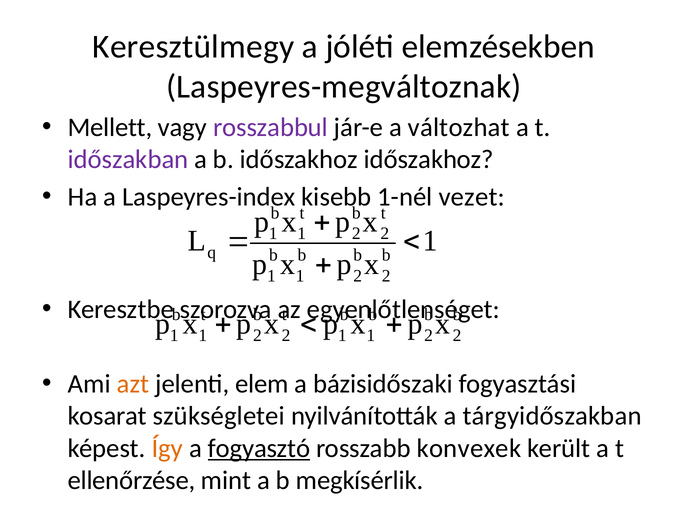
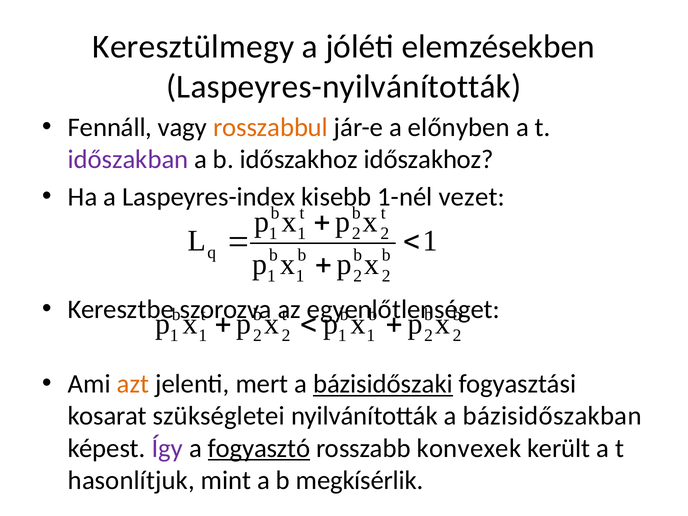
Laspeyres-megváltoznak: Laspeyres-megváltoznak -> Laspeyres-nyilvánították
Mellett: Mellett -> Fennáll
rosszabbul colour: purple -> orange
változhat: változhat -> előnyben
elem: elem -> mert
bázisidőszaki underline: none -> present
tárgyidőszakban: tárgyidőszakban -> bázisidőszakban
Így colour: orange -> purple
ellenőrzése: ellenőrzése -> hasonlítjuk
